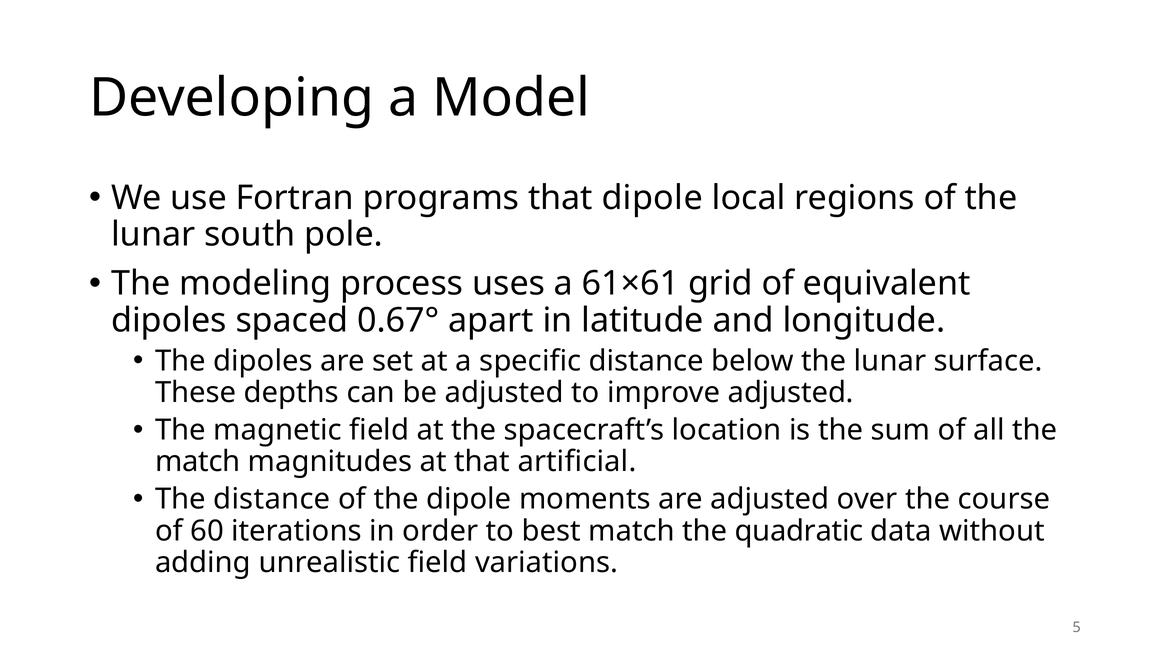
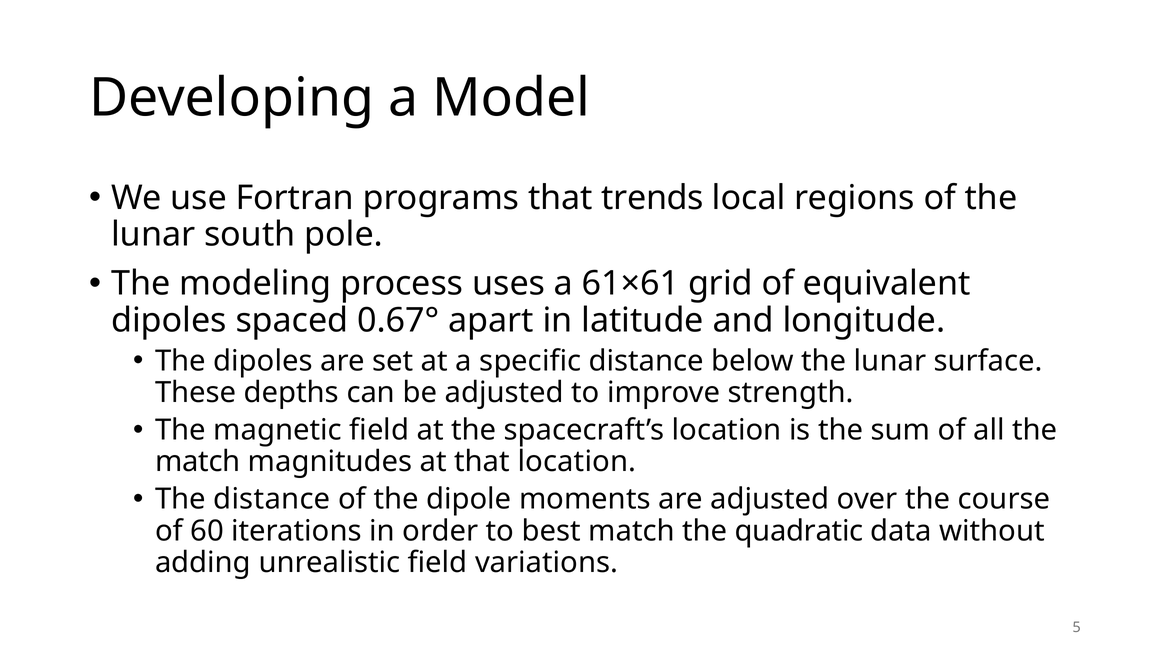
that dipole: dipole -> trends
improve adjusted: adjusted -> strength
that artificial: artificial -> location
